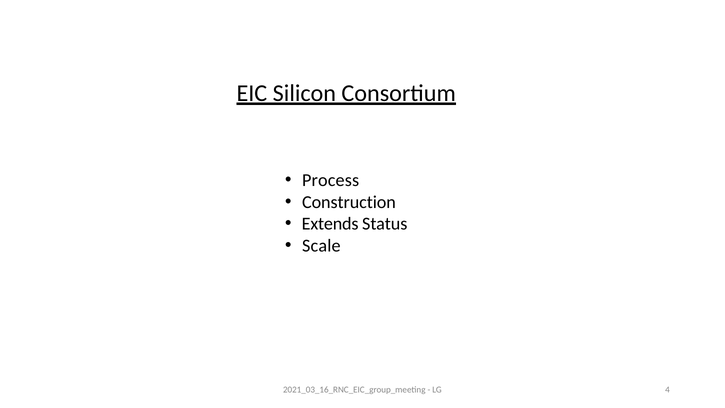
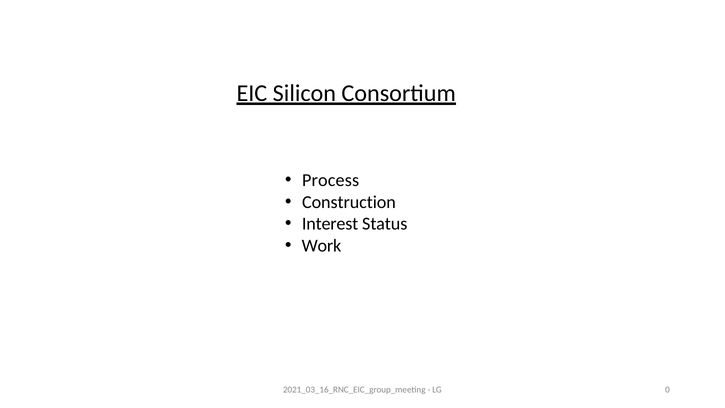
Extends: Extends -> Interest
Scale: Scale -> Work
4: 4 -> 0
